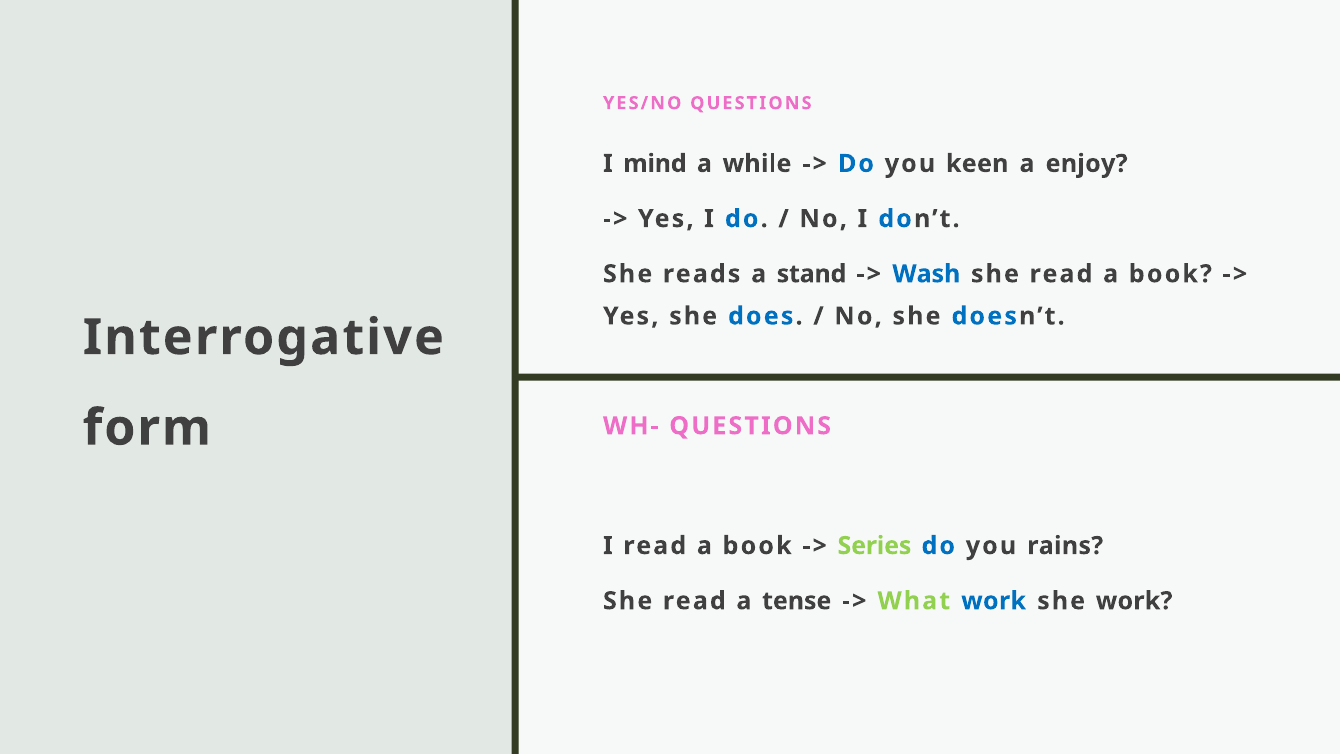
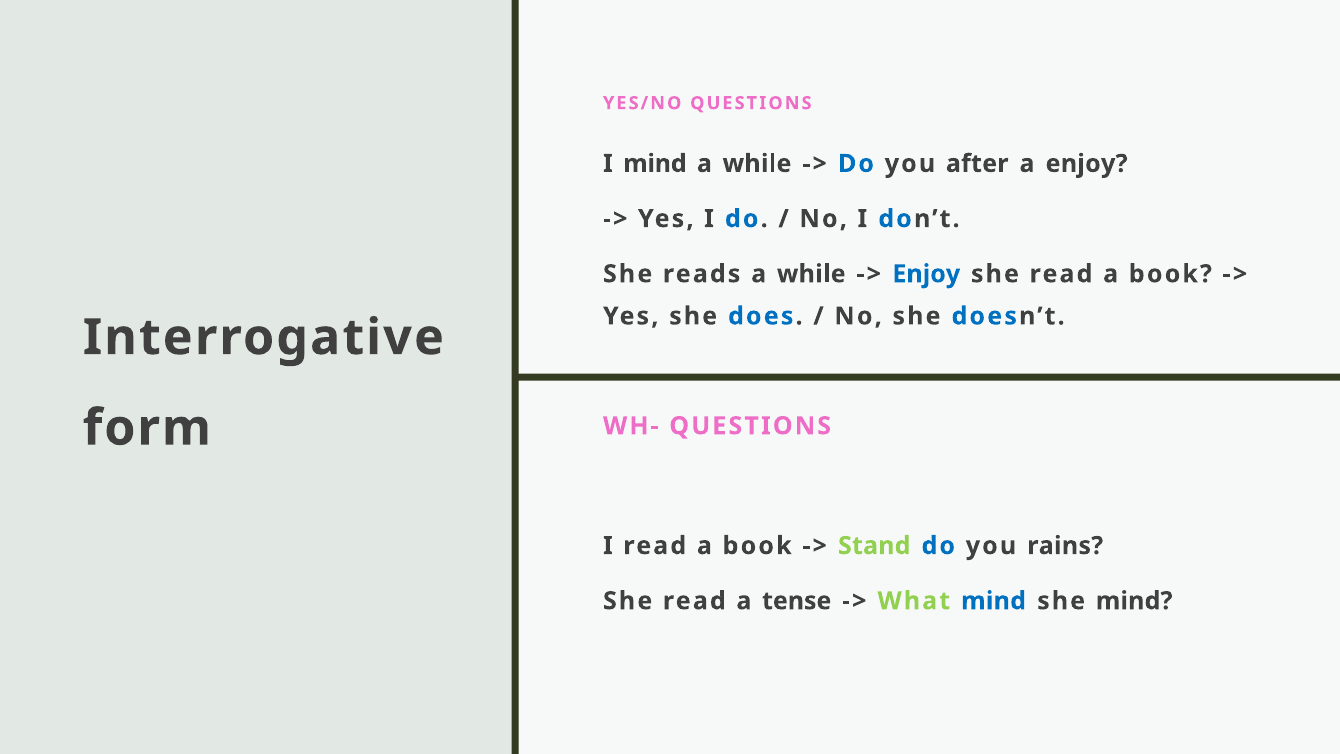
keen: keen -> after
reads a stand: stand -> while
Wash at (926, 274): Wash -> Enjoy
Series: Series -> Stand
What work: work -> mind
she work: work -> mind
